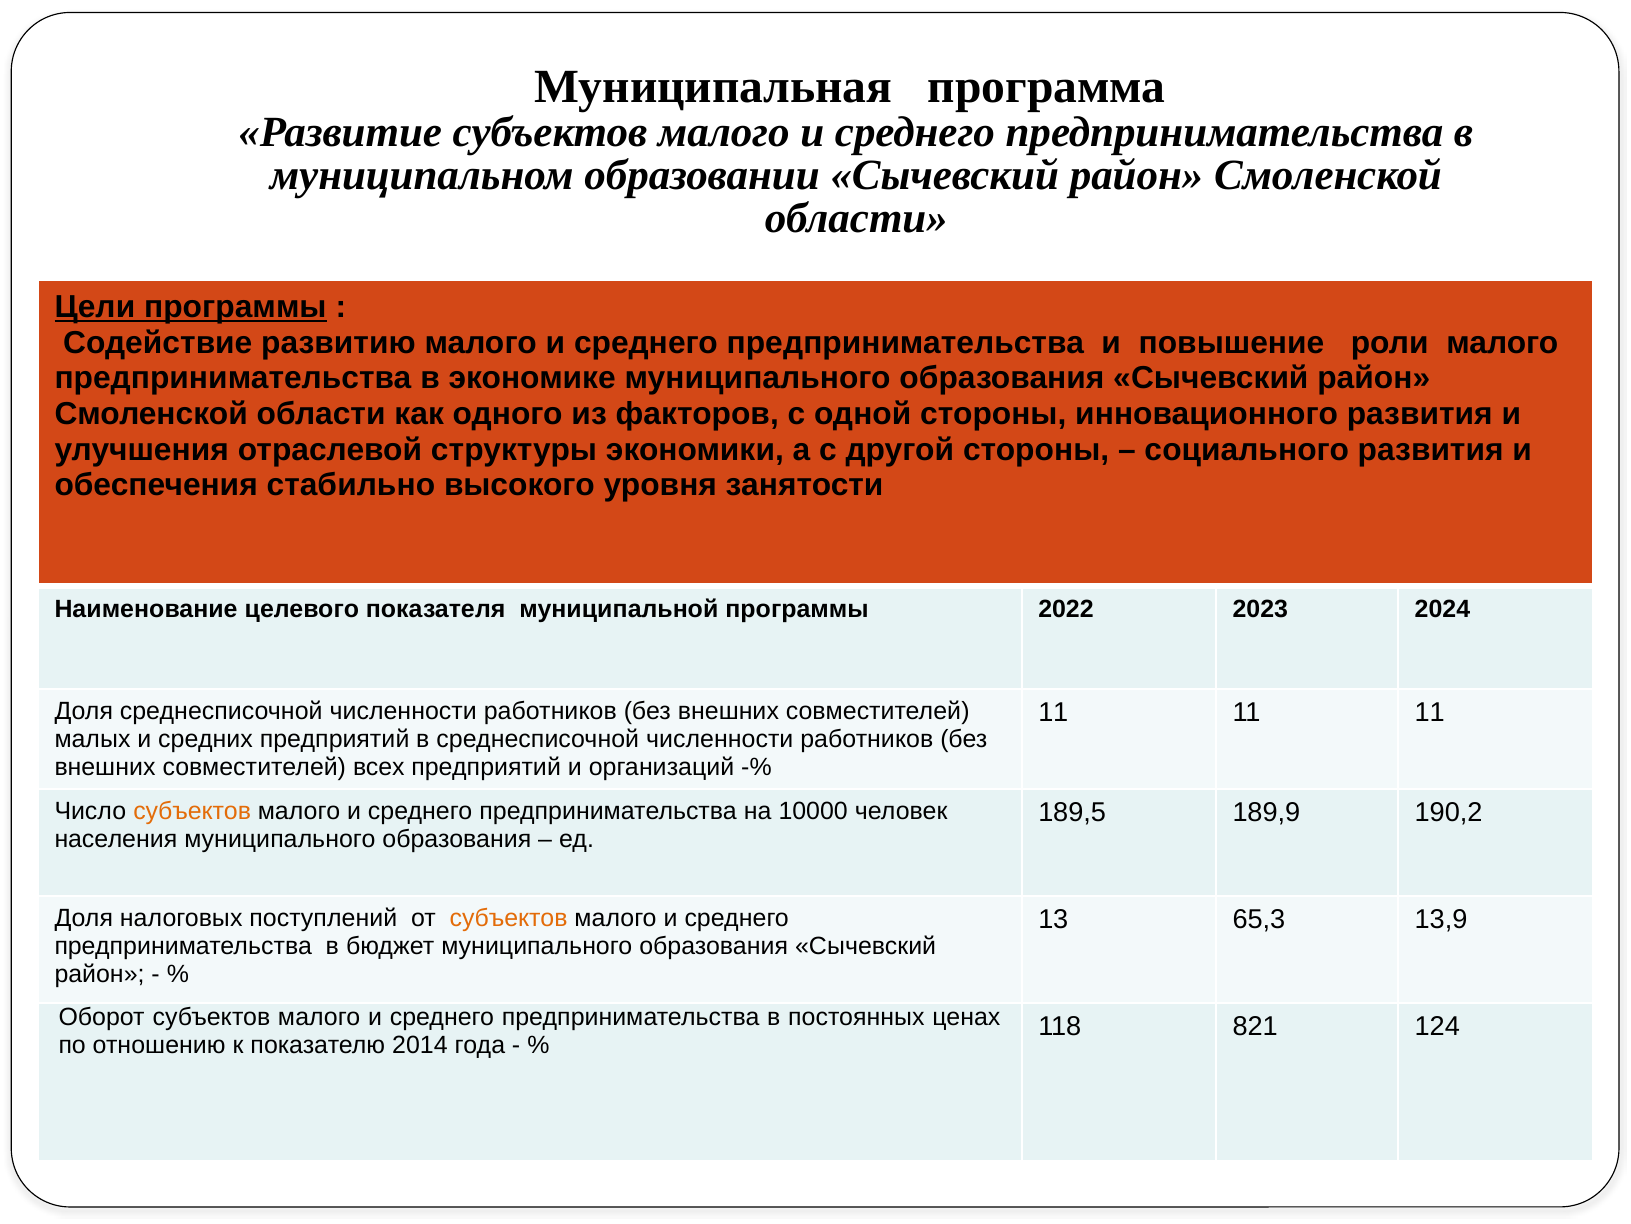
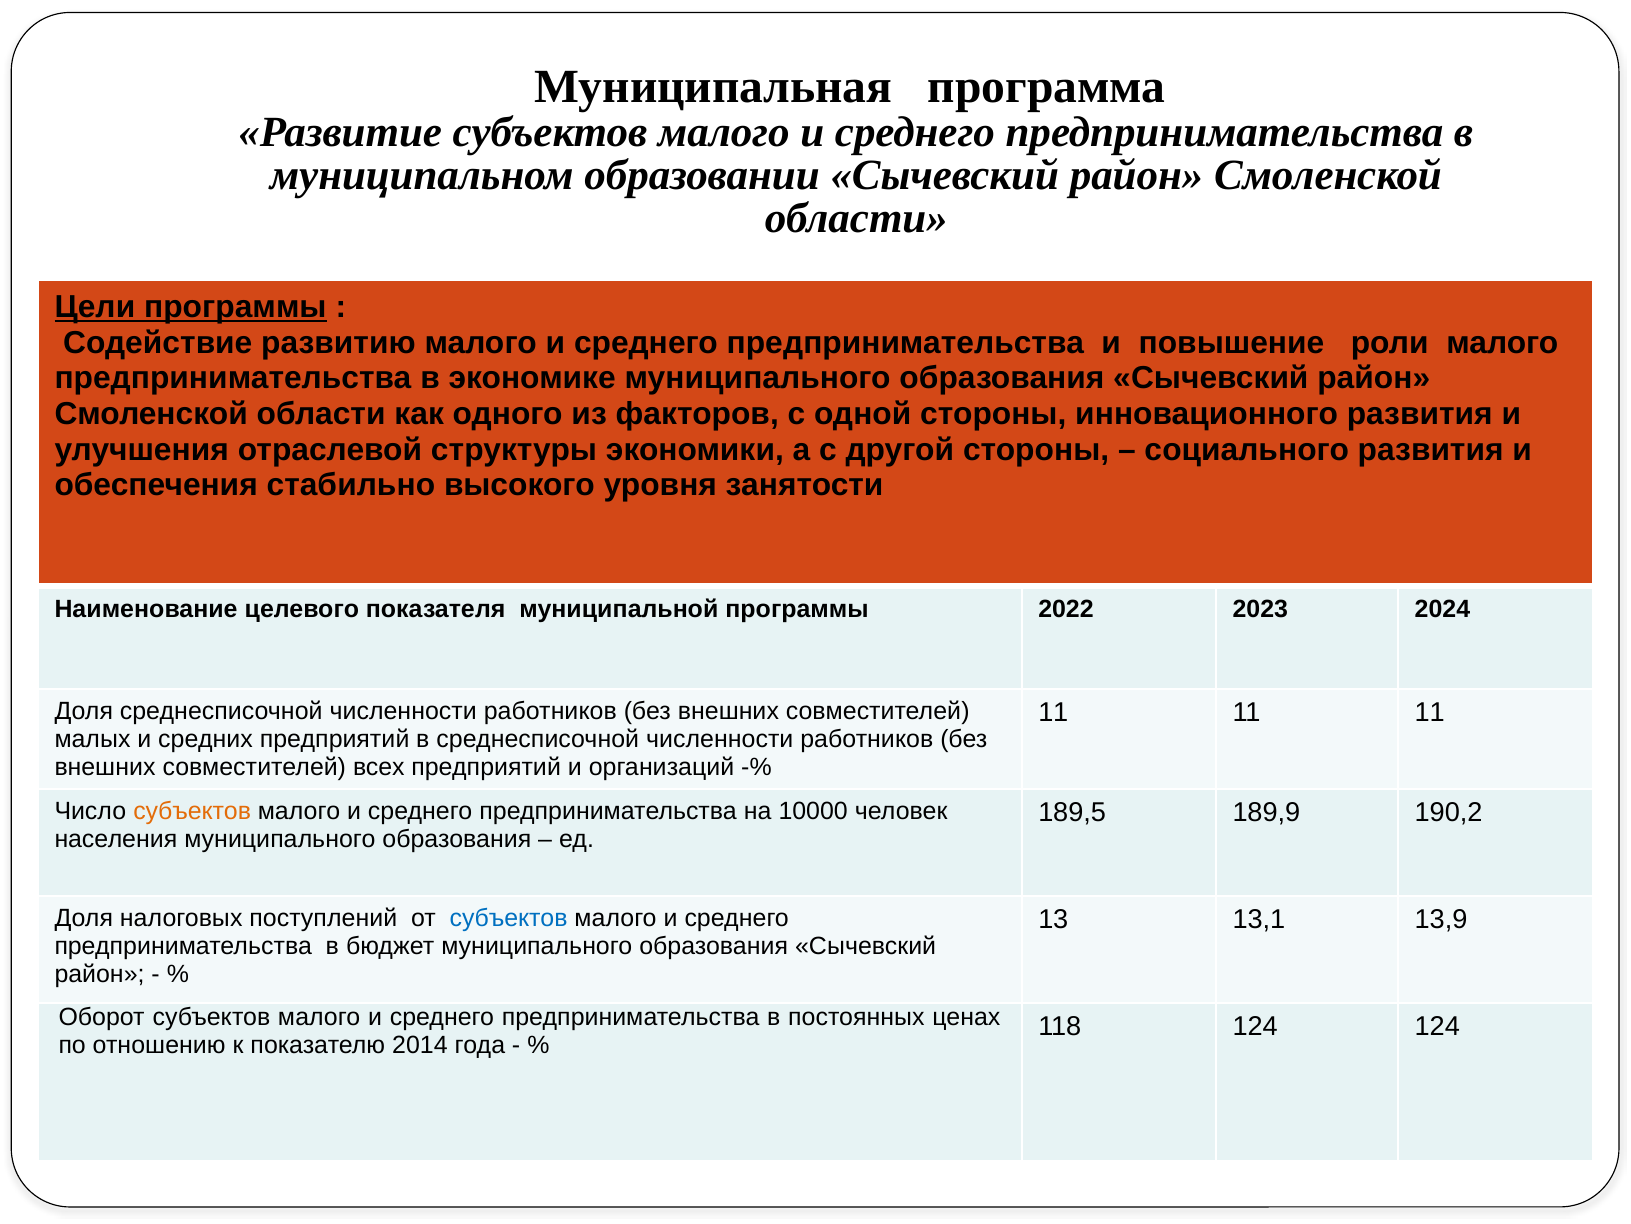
субъектов at (509, 918) colour: orange -> blue
65,3: 65,3 -> 13,1
118 821: 821 -> 124
